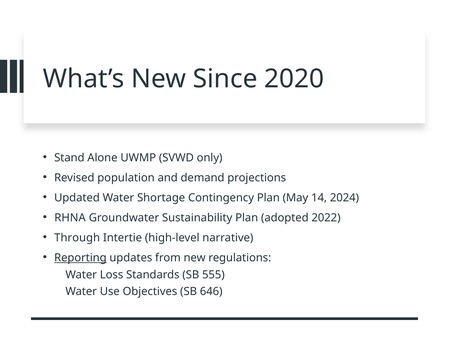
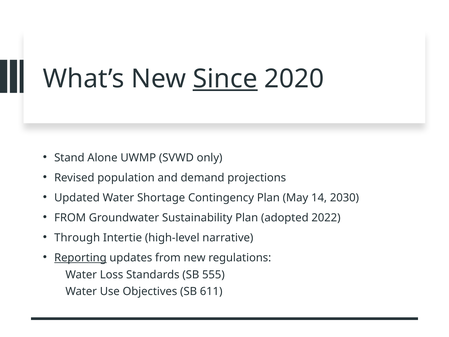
Since underline: none -> present
2024: 2024 -> 2030
RHNA at (70, 218): RHNA -> FROM
646: 646 -> 611
